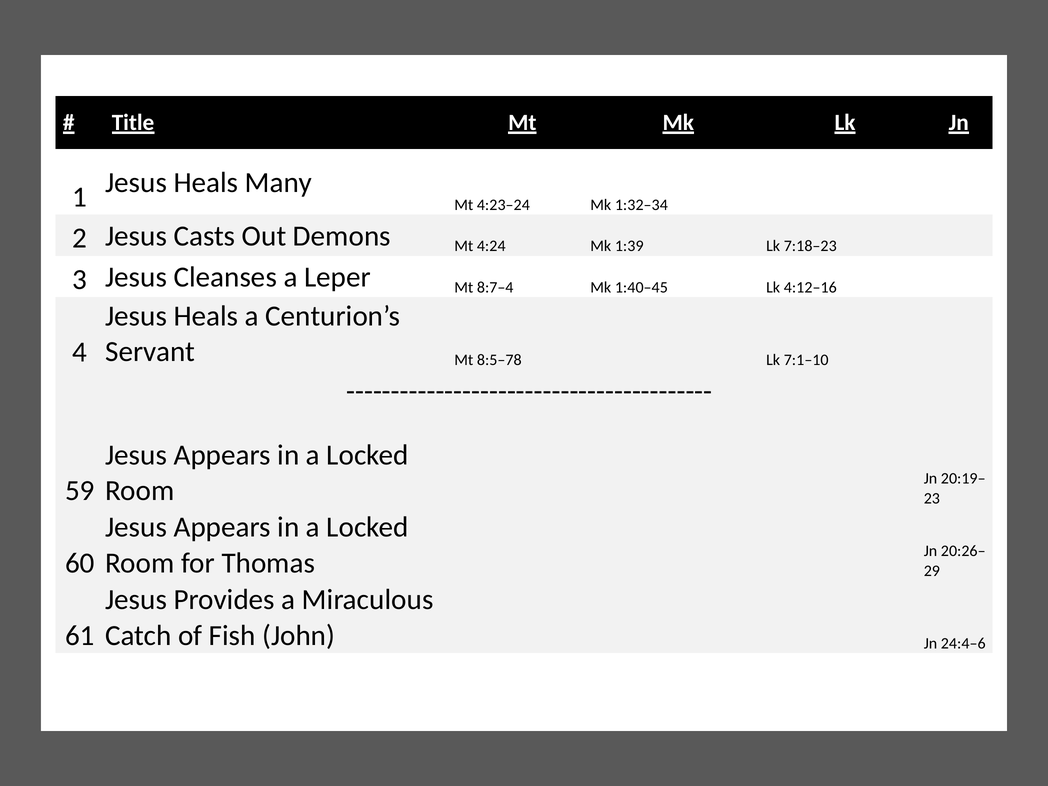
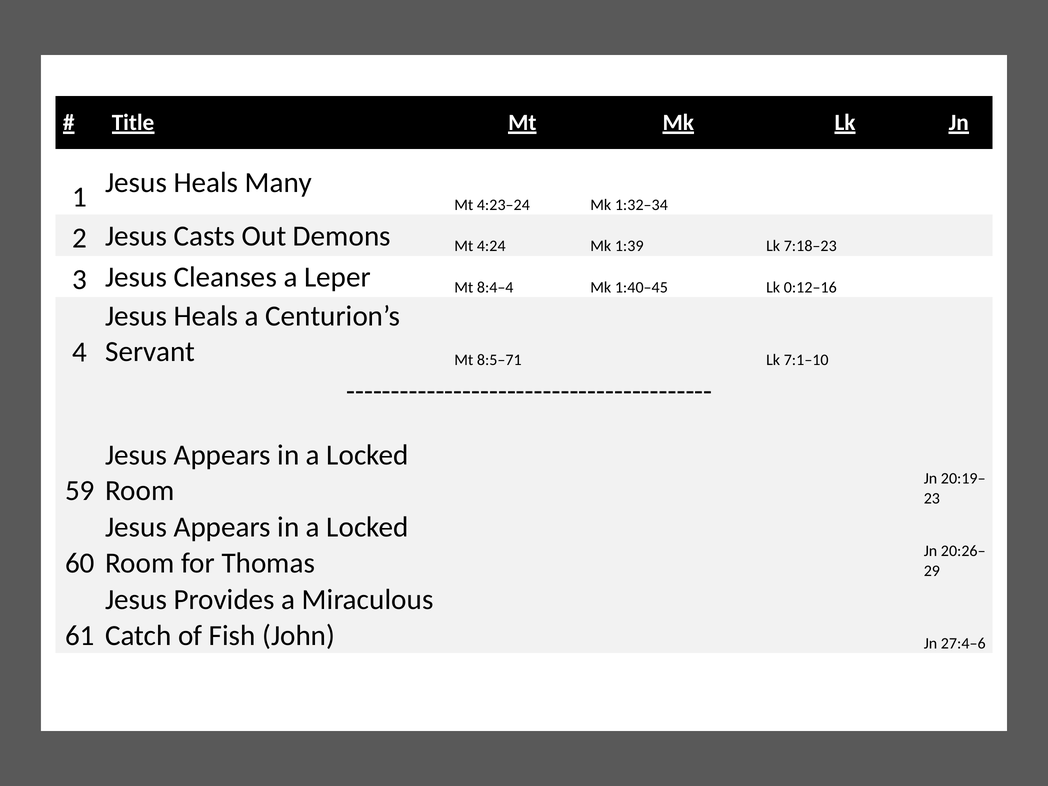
8:7–4: 8:7–4 -> 8:4–4
4:12–16: 4:12–16 -> 0:12–16
8:5–78: 8:5–78 -> 8:5–71
24:4–6: 24:4–6 -> 27:4–6
